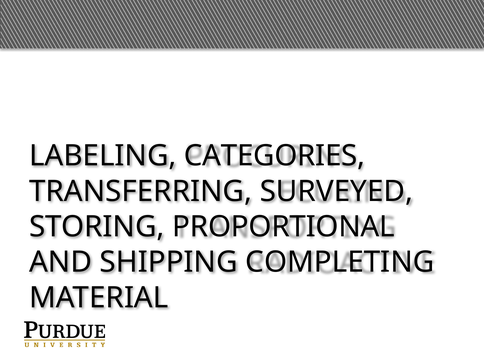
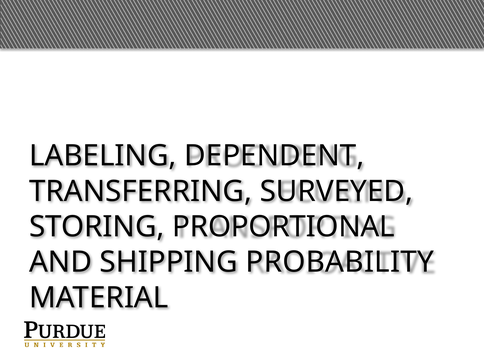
CATEGORIES: CATEGORIES -> DEPENDENT
COMPLETING: COMPLETING -> PROBABILITY
